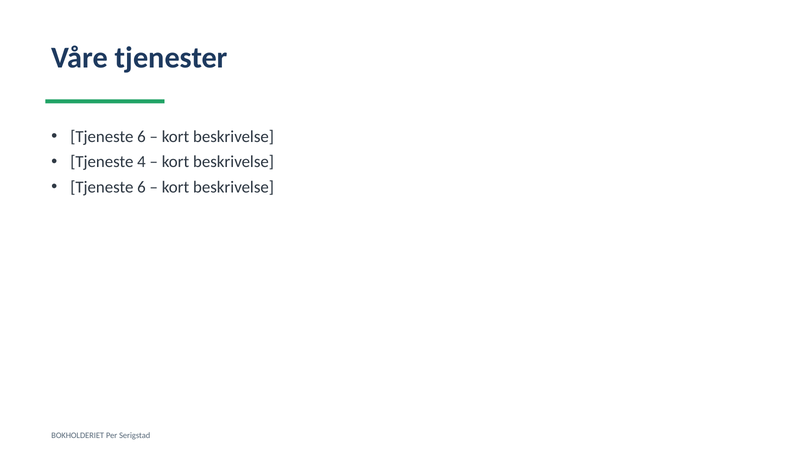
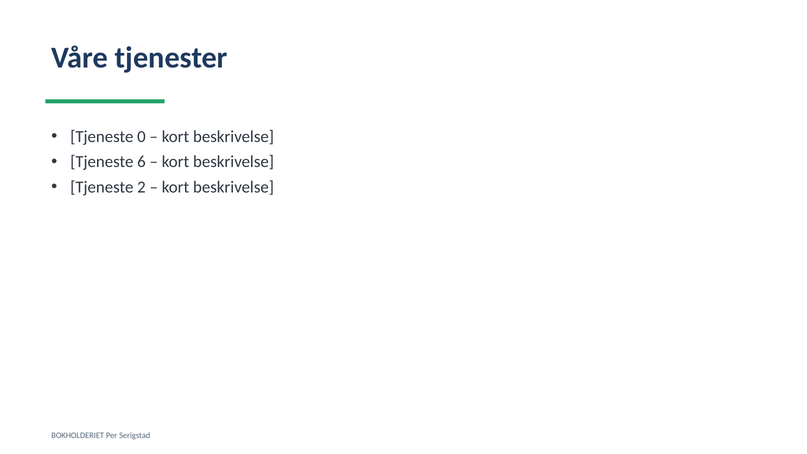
6 at (141, 137): 6 -> 0
4: 4 -> 6
6 at (141, 187): 6 -> 2
